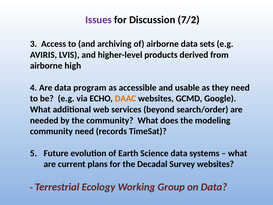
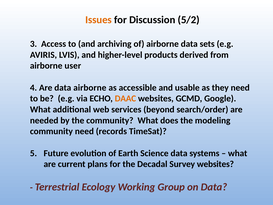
Issues colour: purple -> orange
7/2: 7/2 -> 5/2
high: high -> user
data program: program -> airborne
